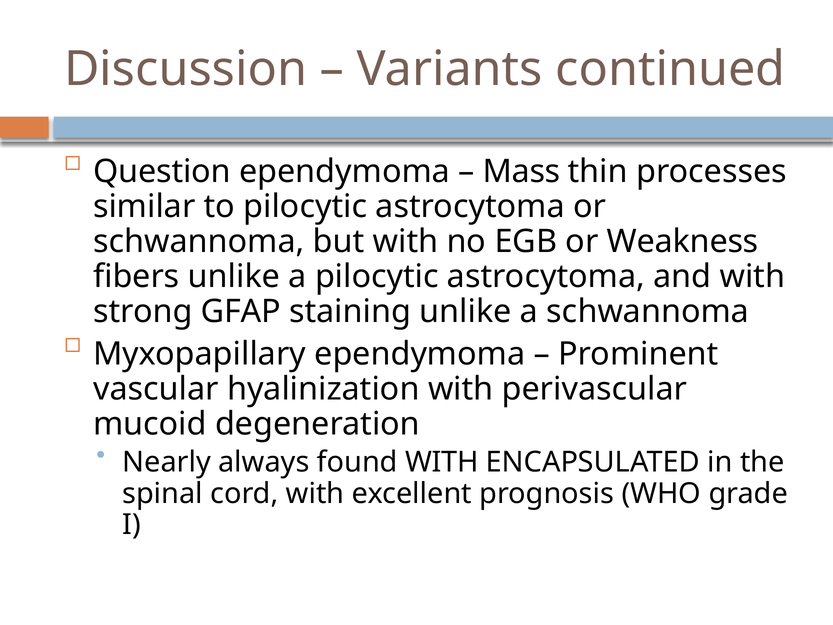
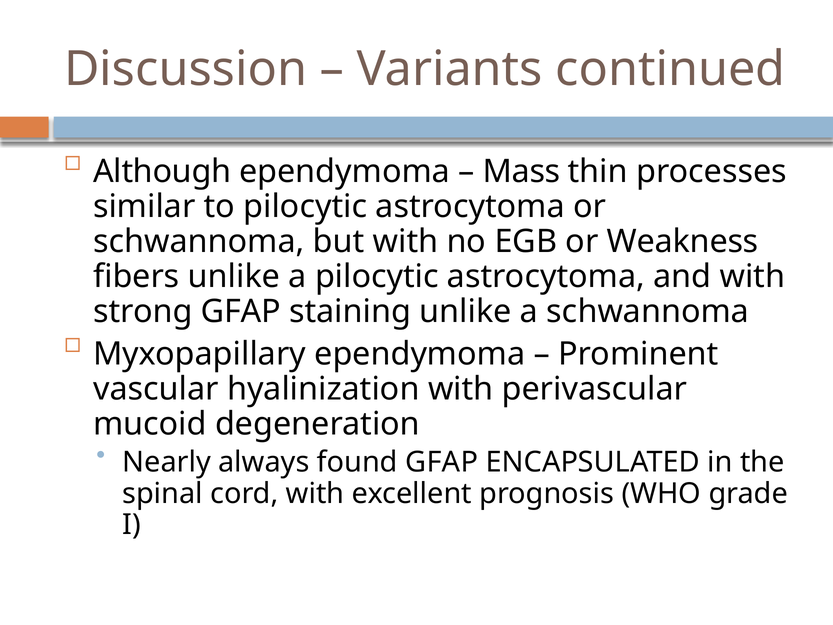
Question: Question -> Although
found WITH: WITH -> GFAP
